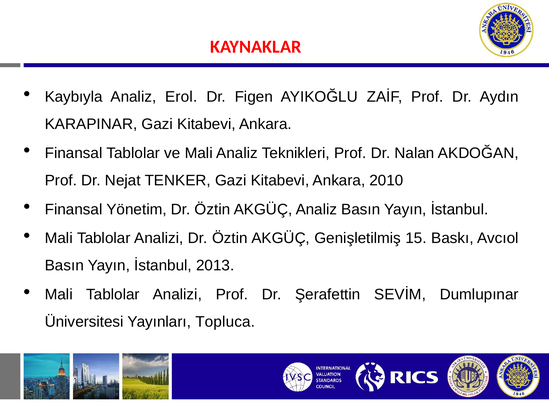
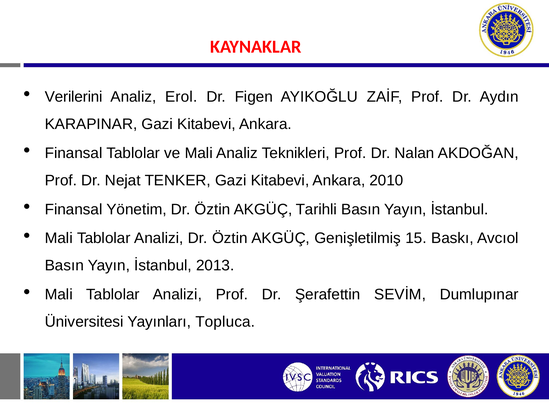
Kaybıyla: Kaybıyla -> Verilerini
AKGÜÇ Analiz: Analiz -> Tarihli
